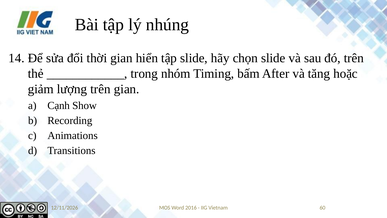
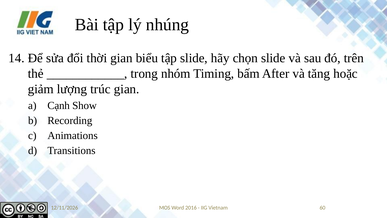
hiển: hiển -> biểu
lượng trên: trên -> trúc
